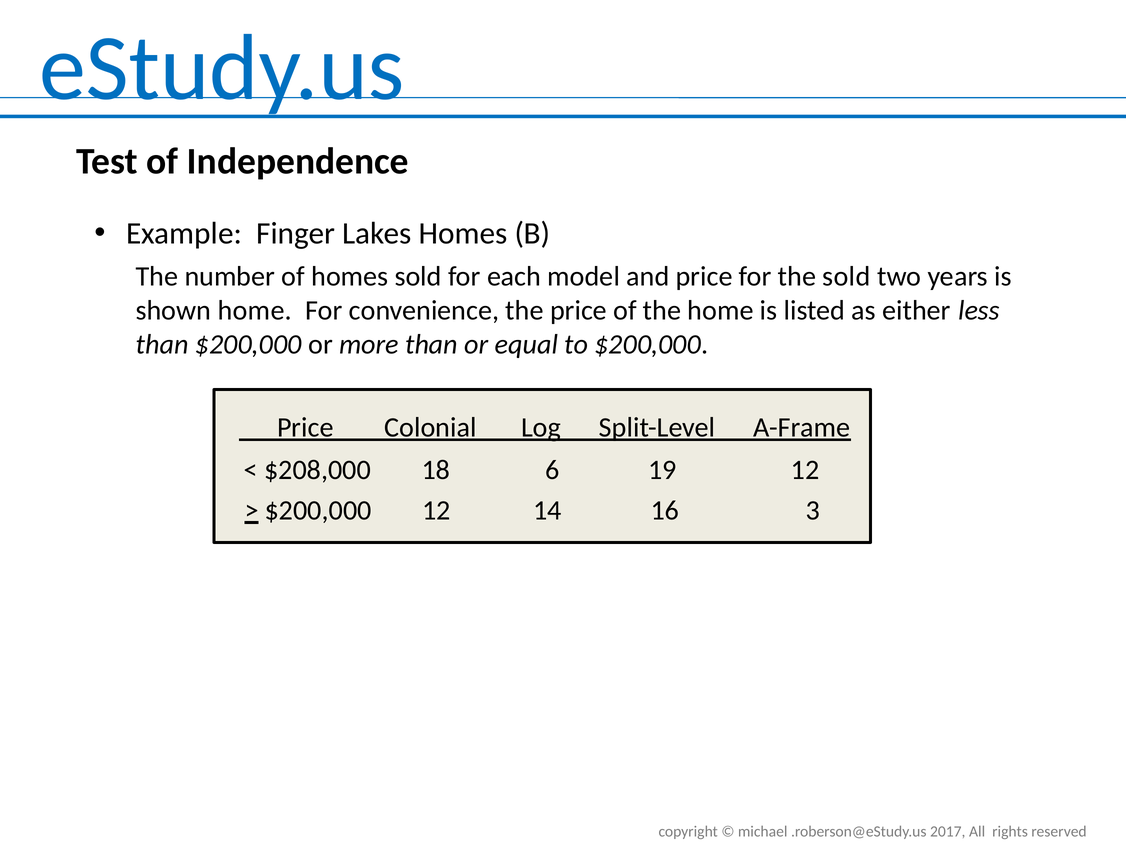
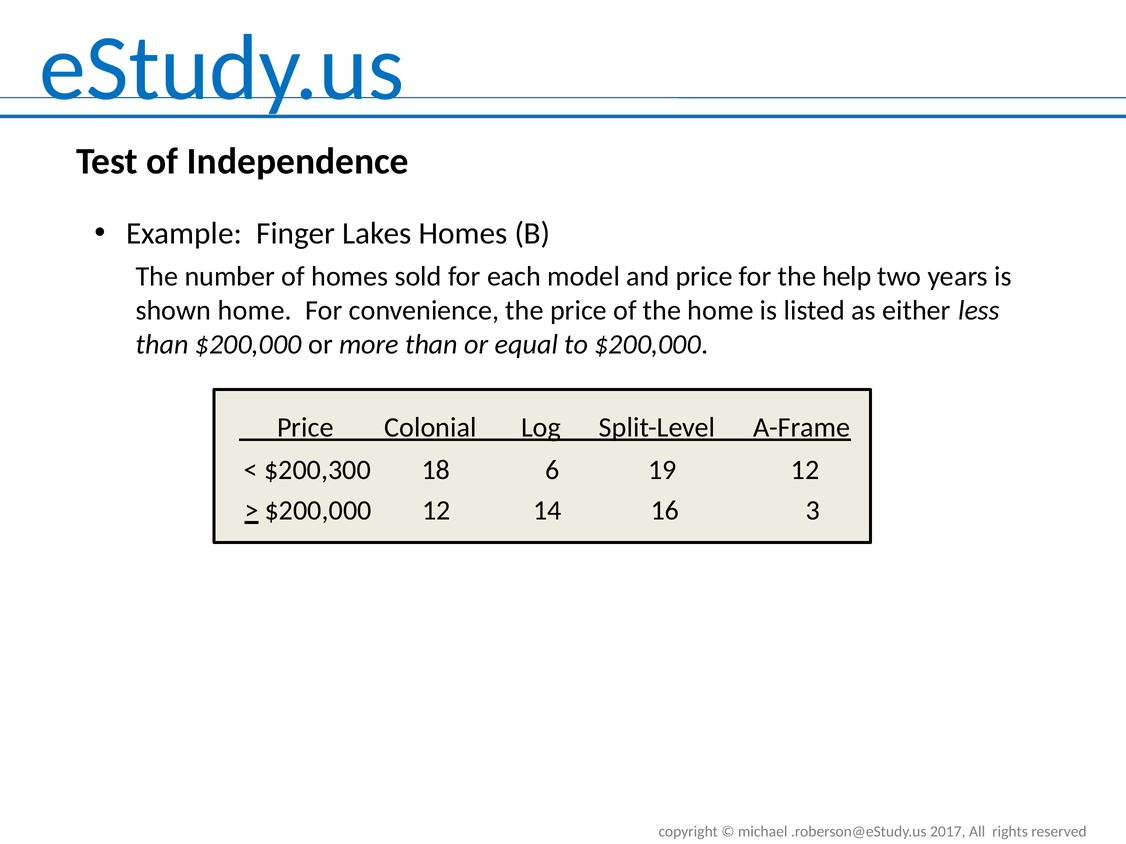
the sold: sold -> help
$208,000: $208,000 -> $200,300
